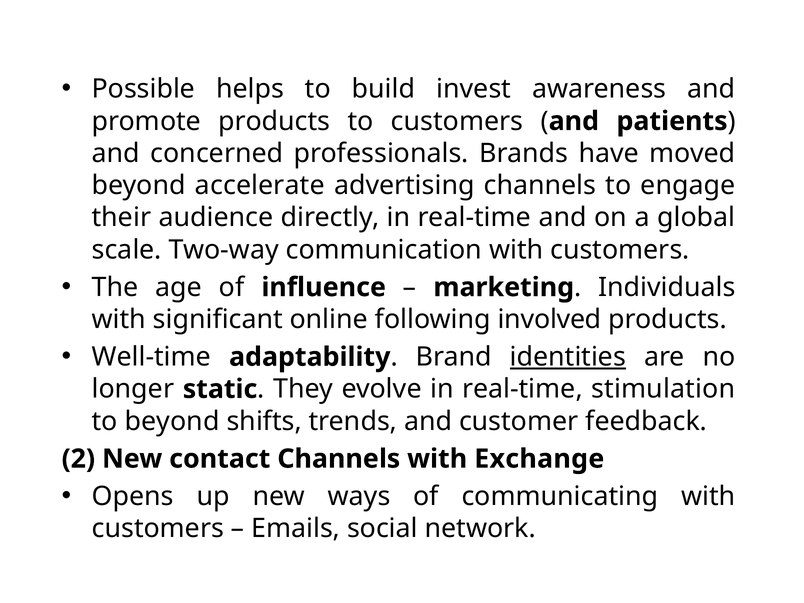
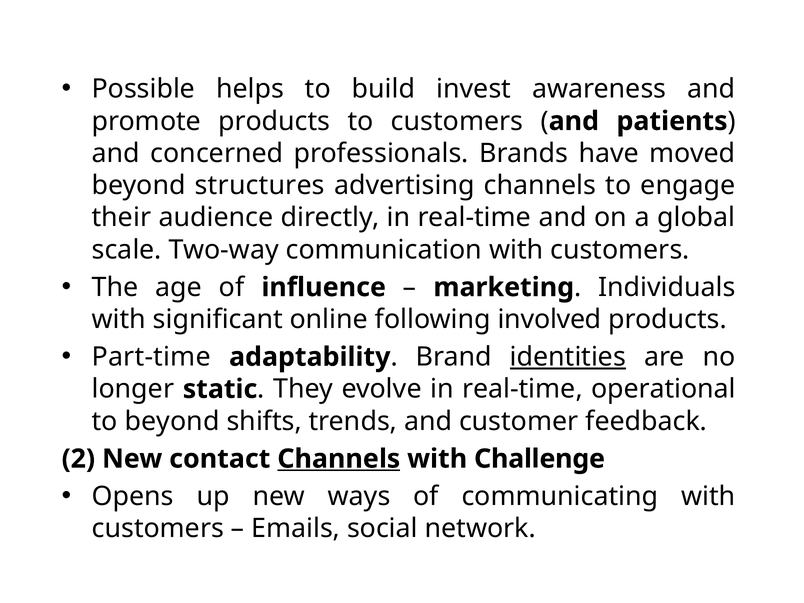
accelerate: accelerate -> structures
Well-time: Well-time -> Part-time
stimulation: stimulation -> operational
Channels at (339, 459) underline: none -> present
Exchange: Exchange -> Challenge
